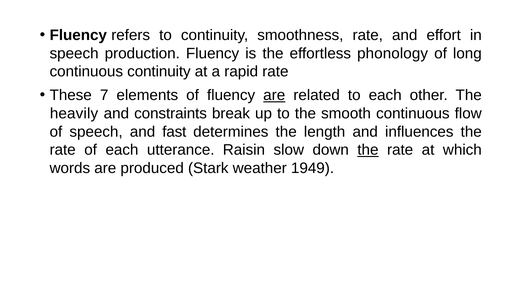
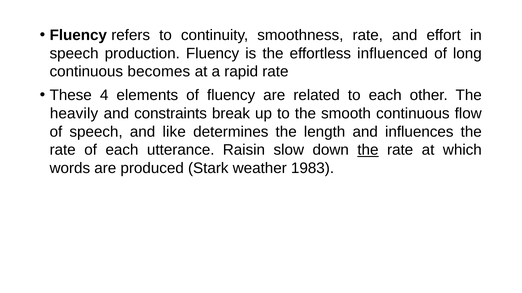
phonology: phonology -> influenced
continuous continuity: continuity -> becomes
7: 7 -> 4
are at (274, 95) underline: present -> none
fast: fast -> like
1949: 1949 -> 1983
